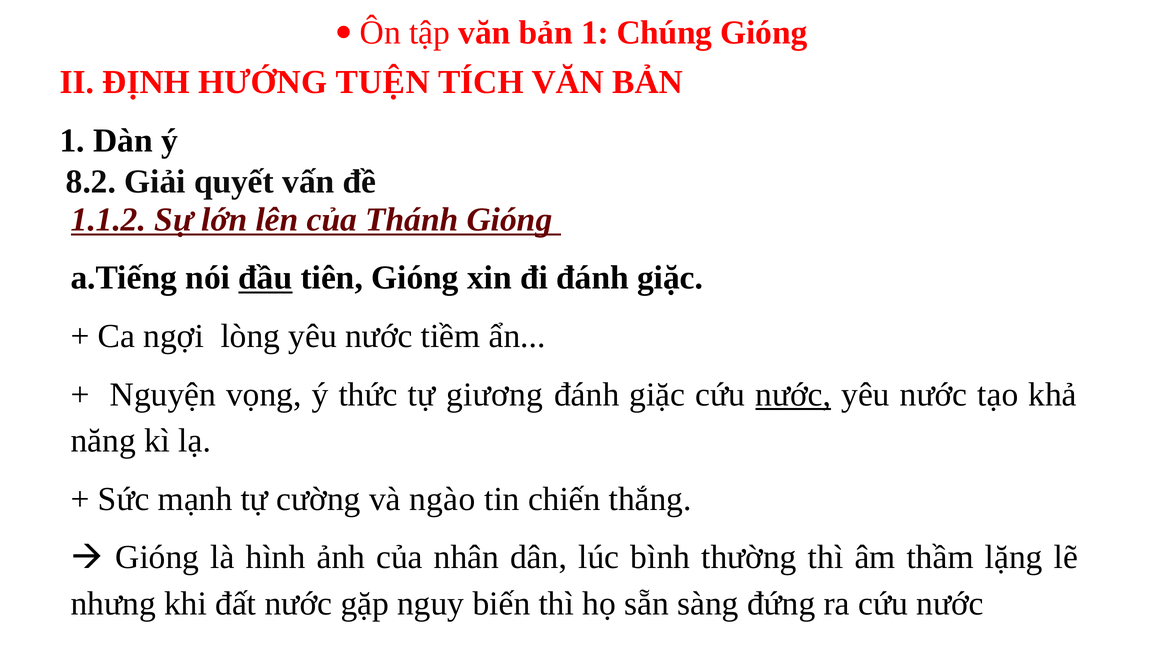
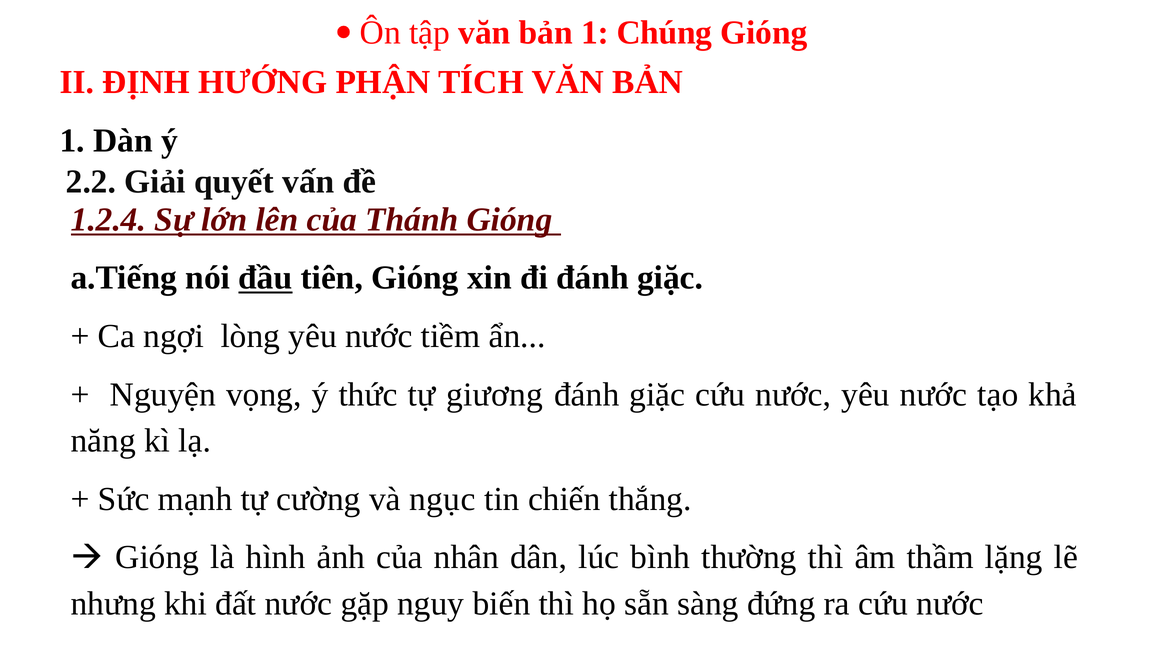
TUỆN: TUỆN -> PHẬN
8.2: 8.2 -> 2.2
1.1.2: 1.1.2 -> 1.2.4
nước at (793, 394) underline: present -> none
ngào: ngào -> ngục
